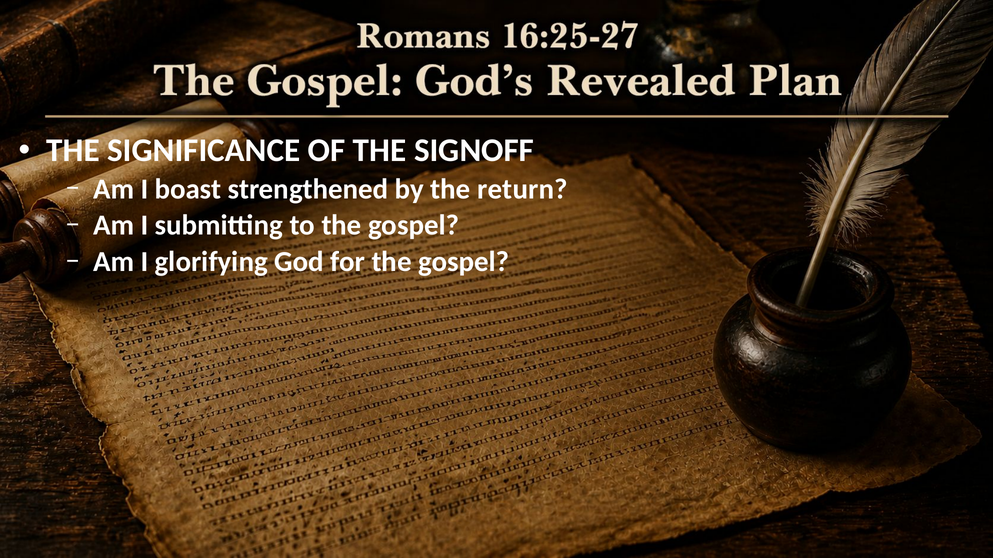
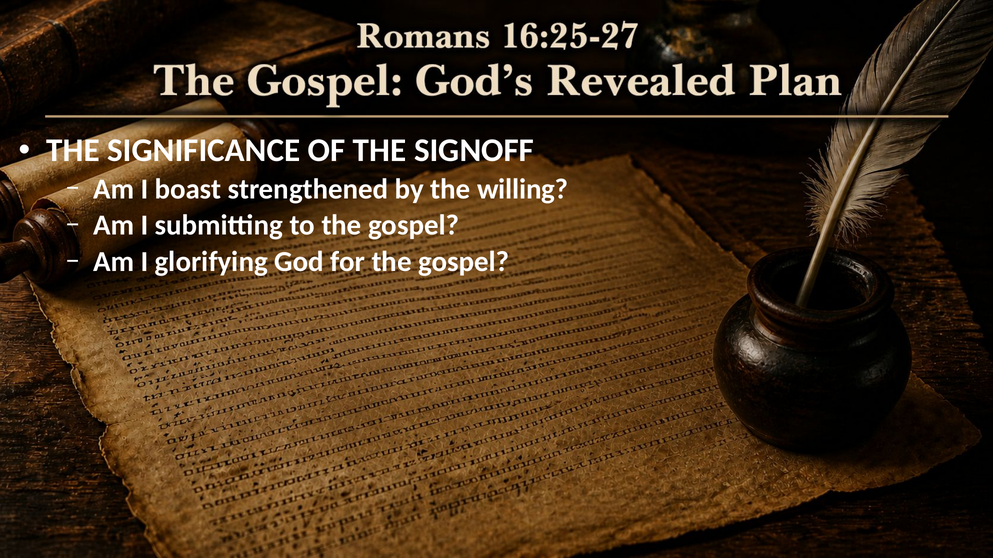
return: return -> willing
